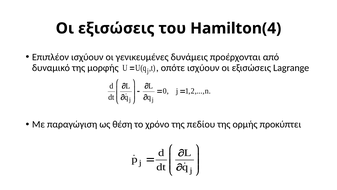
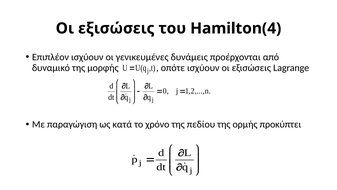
θέση: θέση -> κατά
